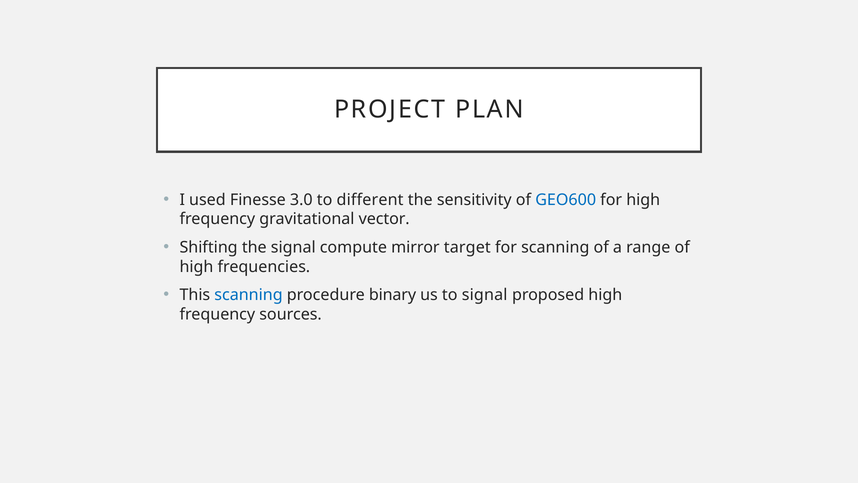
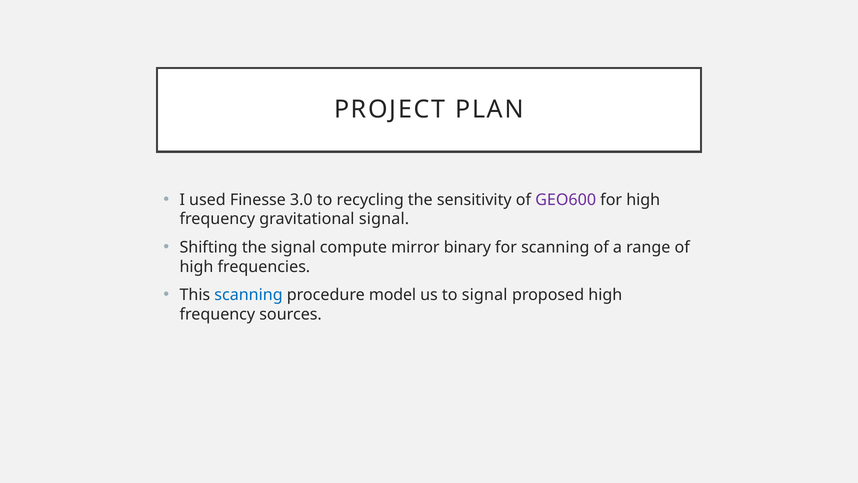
different: different -> recycling
GEO600 colour: blue -> purple
gravitational vector: vector -> signal
target: target -> binary
binary: binary -> model
